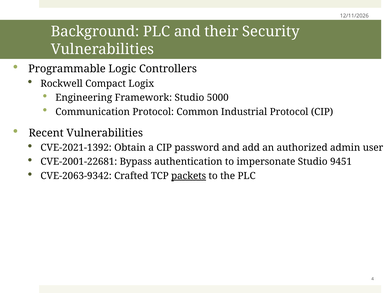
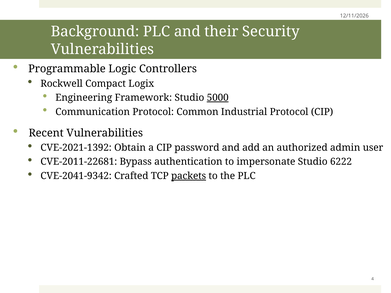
5000 underline: none -> present
CVE-2001-22681: CVE-2001-22681 -> CVE-2011-22681
9451: 9451 -> 6222
CVE-2063-9342: CVE-2063-9342 -> CVE-2041-9342
